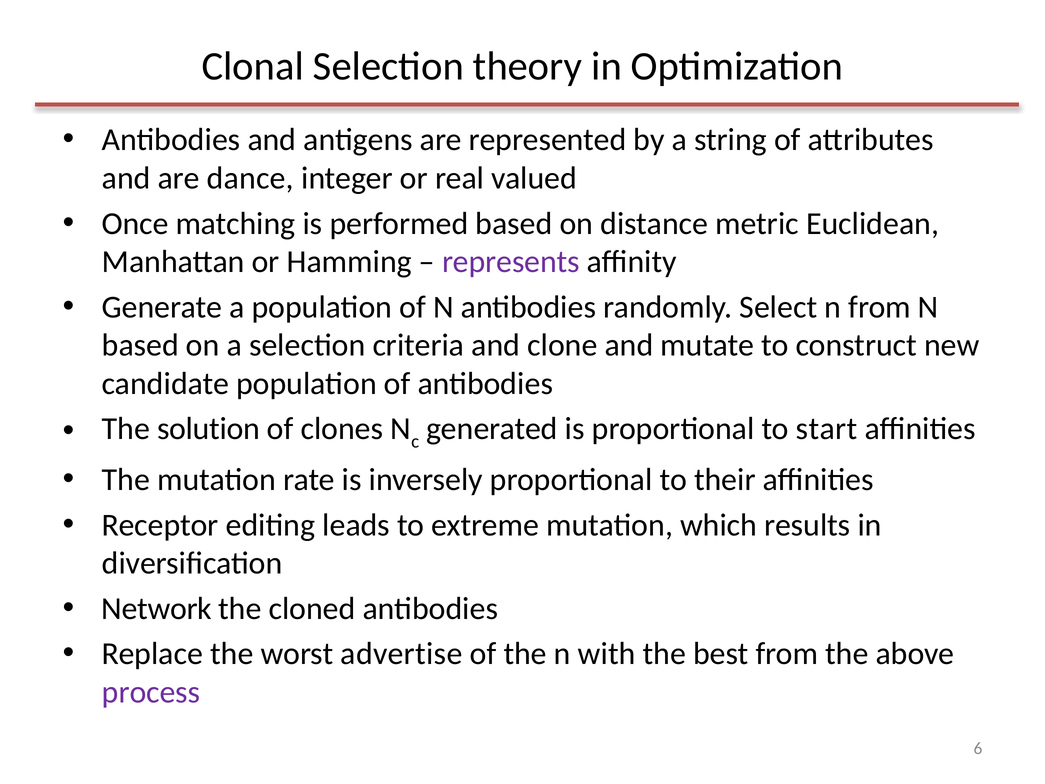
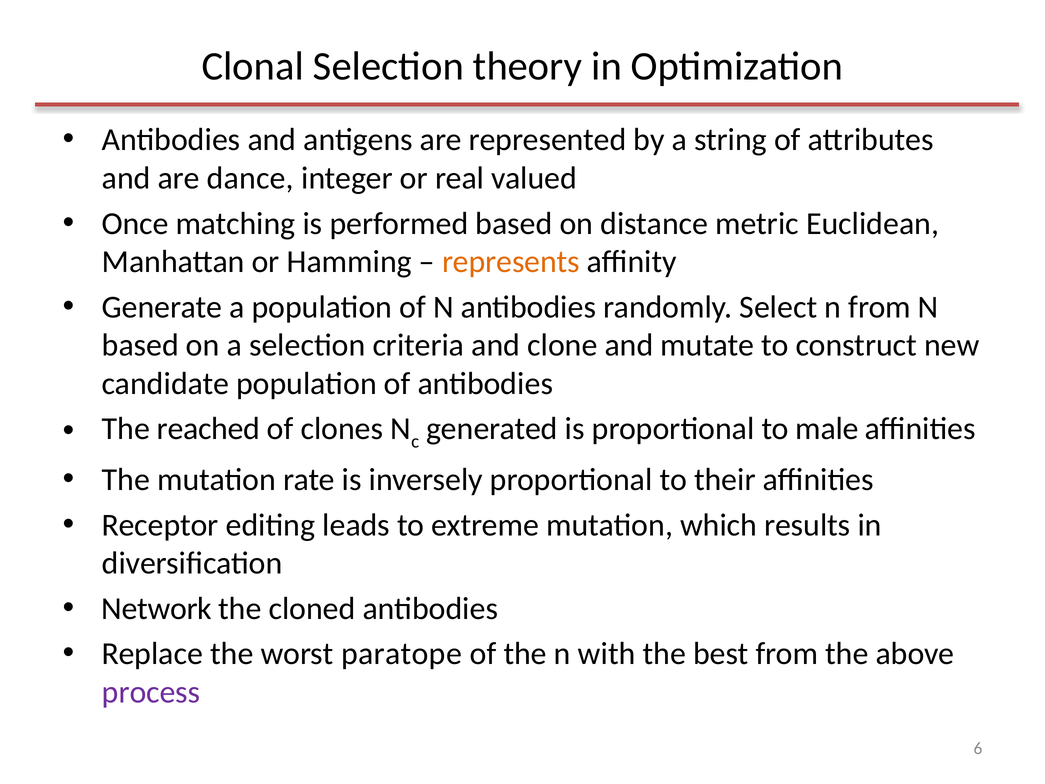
represents colour: purple -> orange
solution: solution -> reached
start: start -> male
advertise: advertise -> paratope
